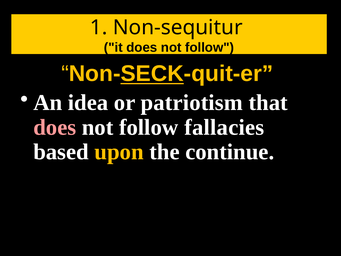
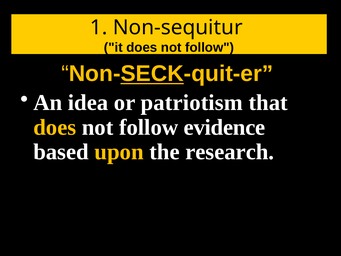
does at (55, 127) colour: pink -> yellow
fallacies: fallacies -> evidence
continue: continue -> research
